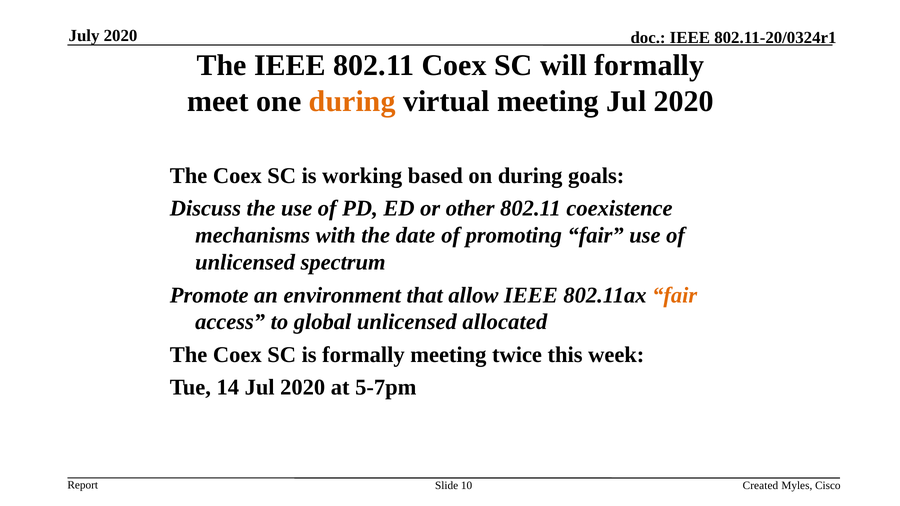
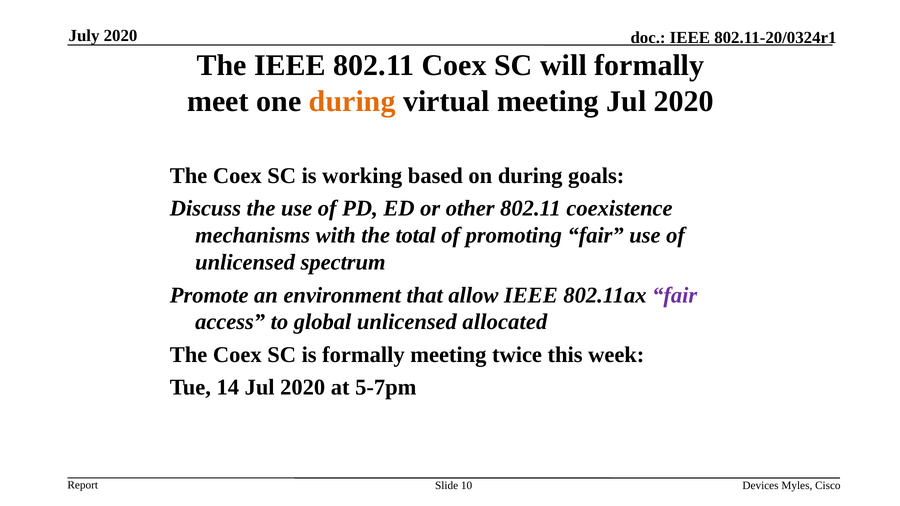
date: date -> total
fair at (675, 295) colour: orange -> purple
Created: Created -> Devices
